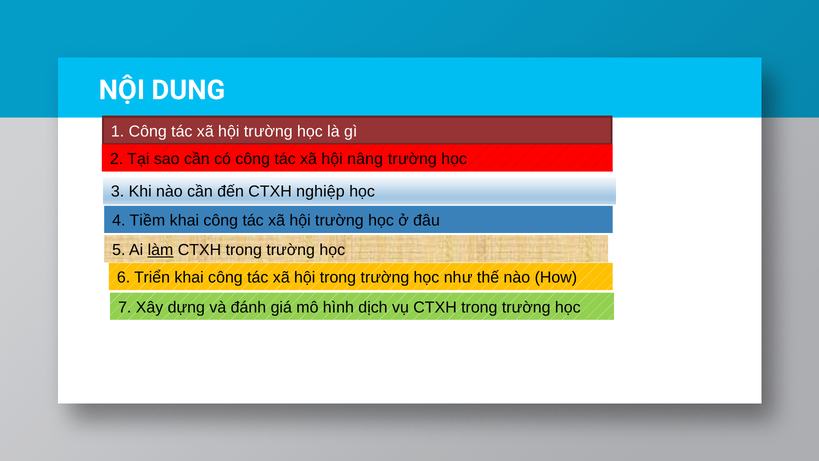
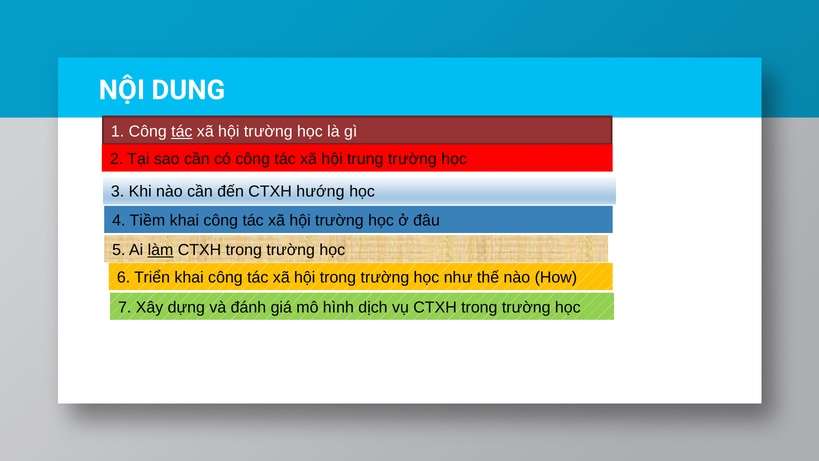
tác at (182, 131) underline: none -> present
nâng: nâng -> trung
nghiệp: nghiệp -> hướng
